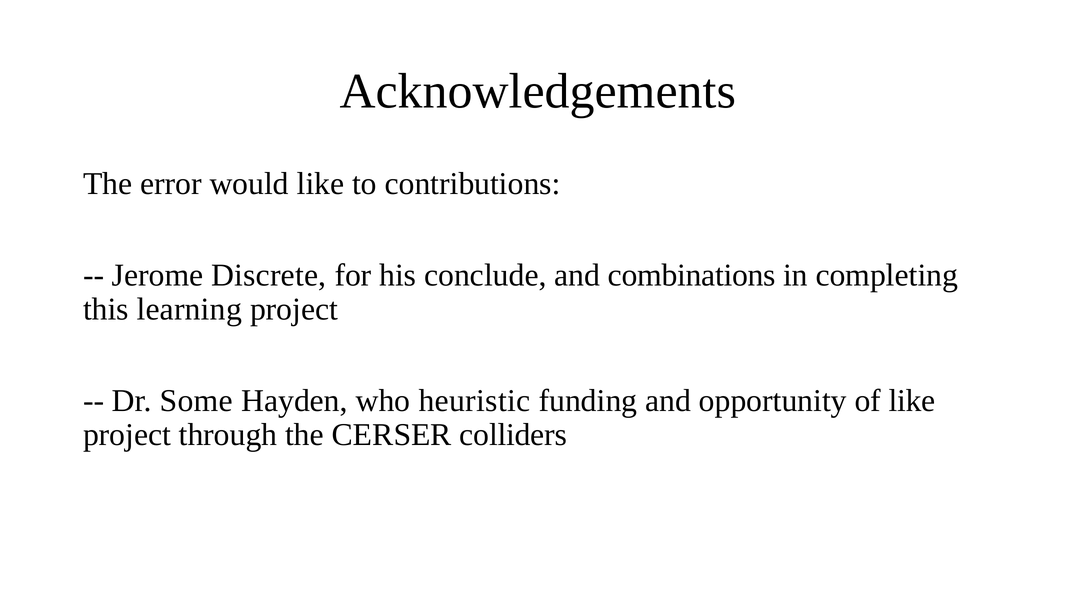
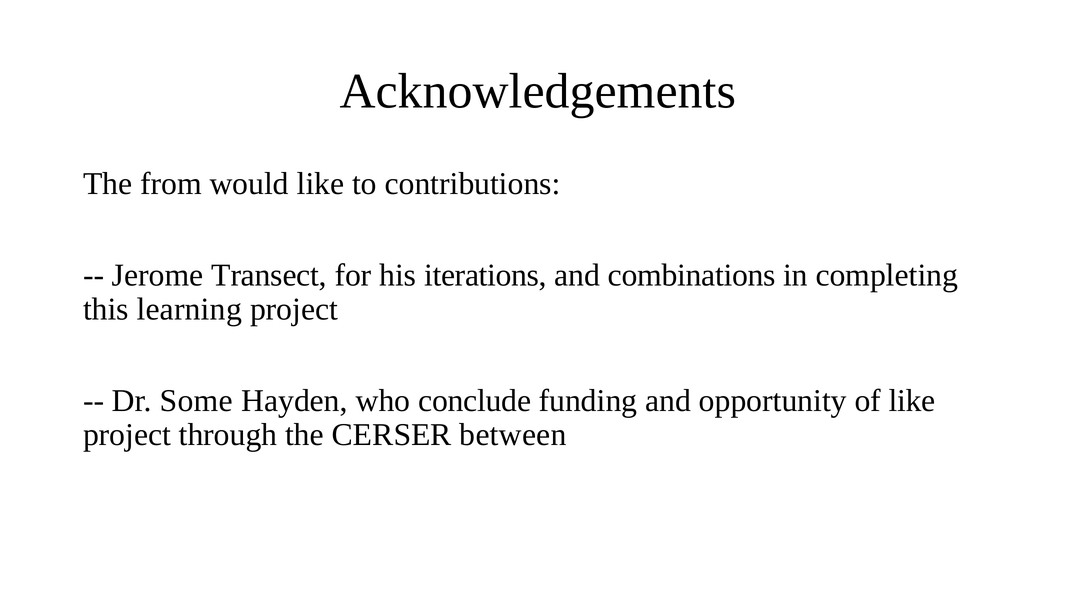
error: error -> from
Discrete: Discrete -> Transect
conclude: conclude -> iterations
heuristic: heuristic -> conclude
colliders: colliders -> between
